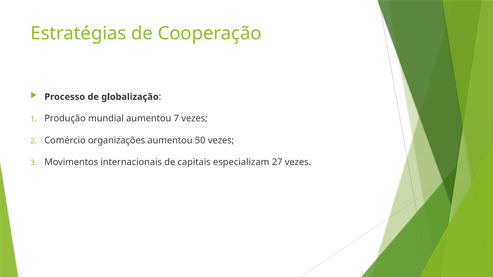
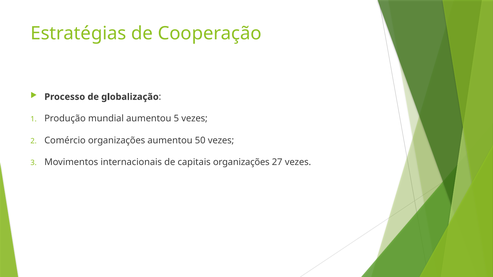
7: 7 -> 5
capitais especializam: especializam -> organizações
